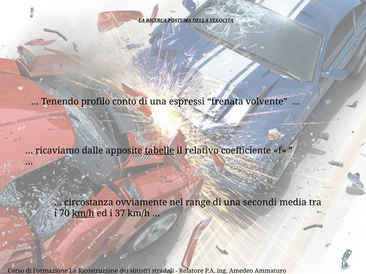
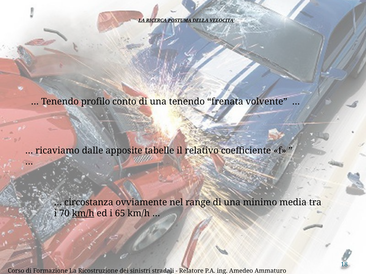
una espressi: espressi -> tenendo
tabelle underline: present -> none
secondi: secondi -> minimo
37: 37 -> 65
